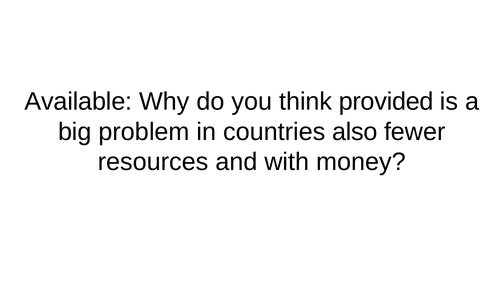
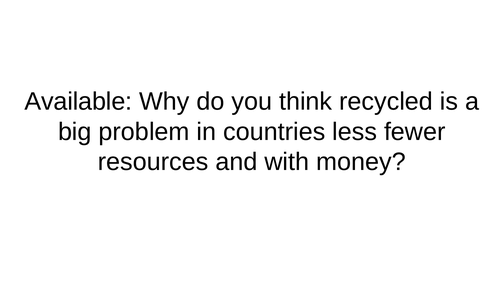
provided: provided -> recycled
also: also -> less
